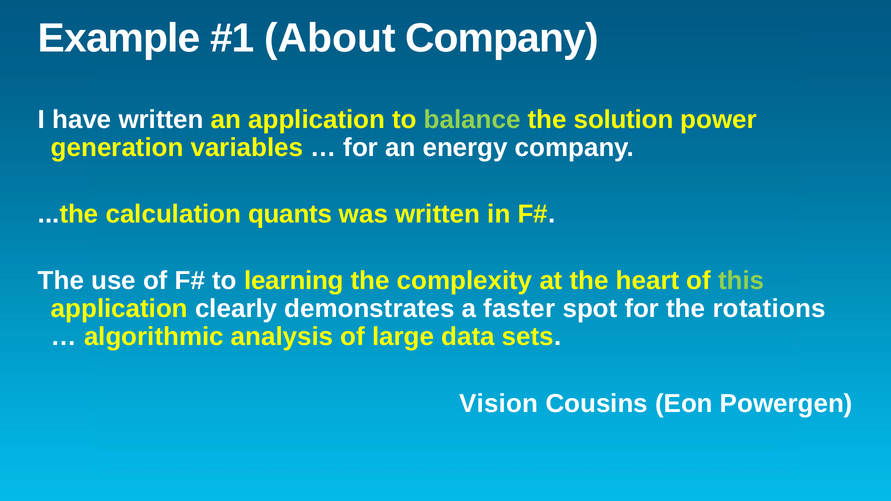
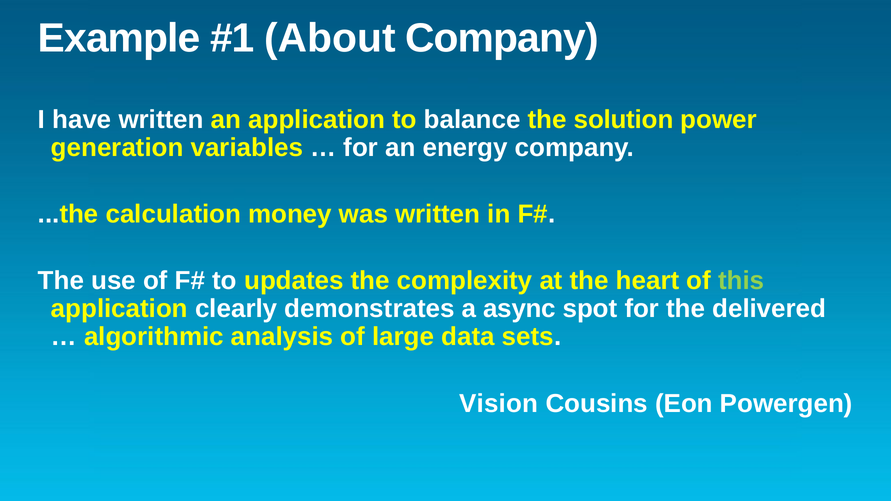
balance colour: light green -> white
quants: quants -> money
learning: learning -> updates
faster: faster -> async
rotations: rotations -> delivered
